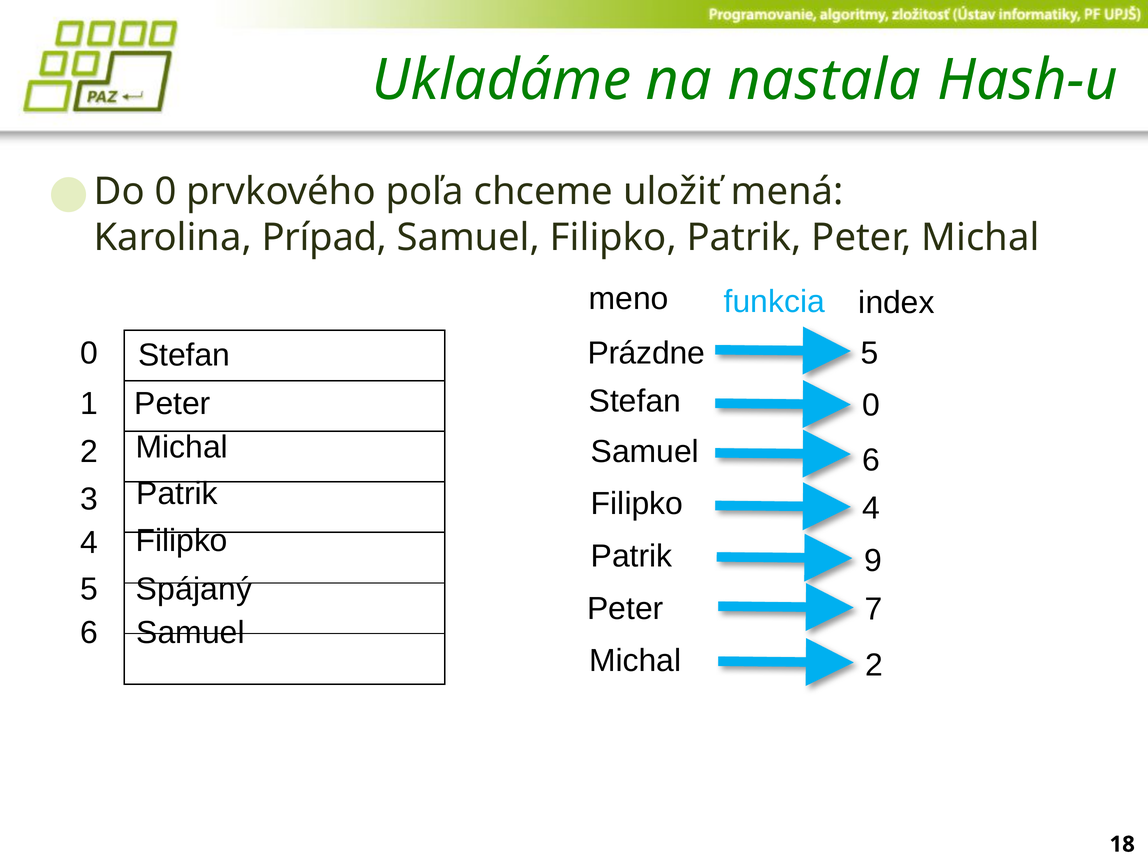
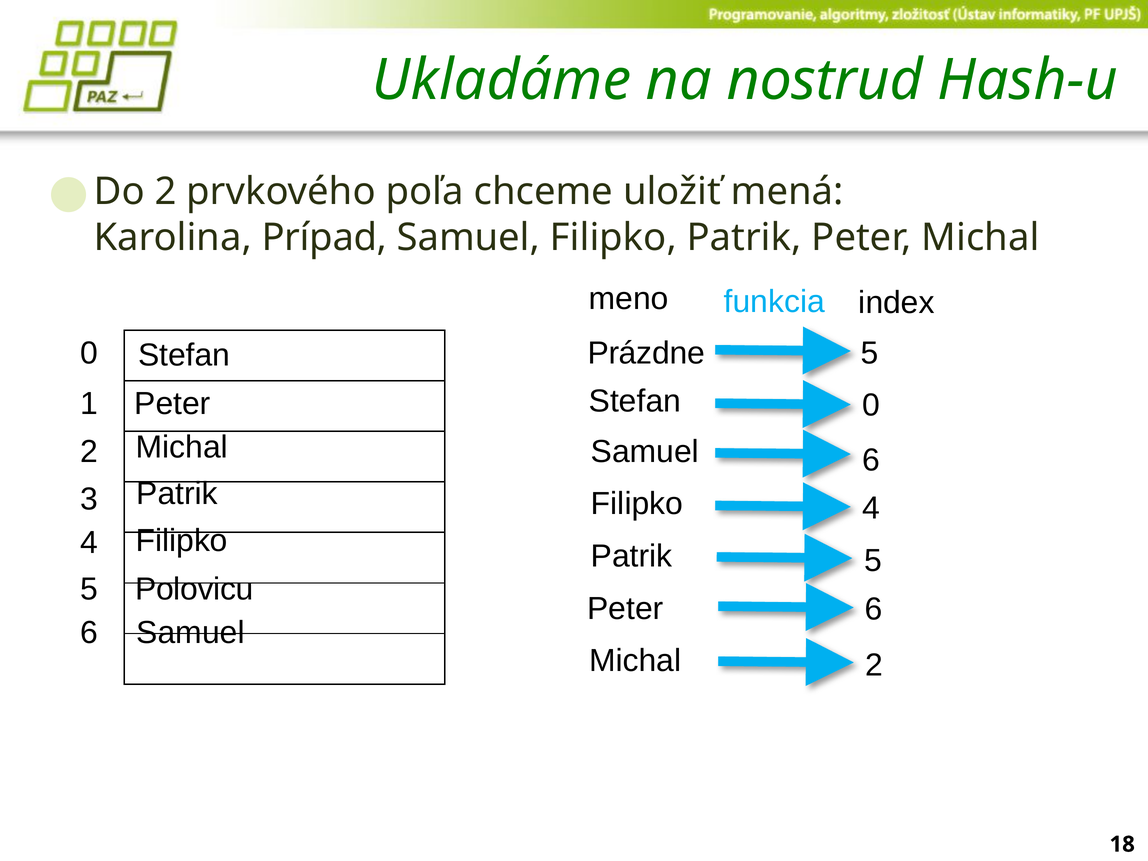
nastala: nastala -> nostrud
Do 0: 0 -> 2
Patrik 9: 9 -> 5
Spájaný: Spájaný -> Polovicu
Peter 7: 7 -> 6
